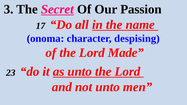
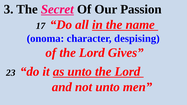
Made: Made -> Gives
